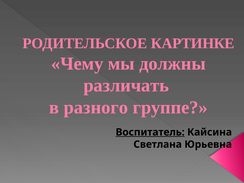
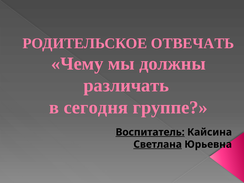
КАРТИНКЕ: КАРТИНКЕ -> ОТВЕЧАТЬ
разного: разного -> сегодня
Светлана underline: none -> present
